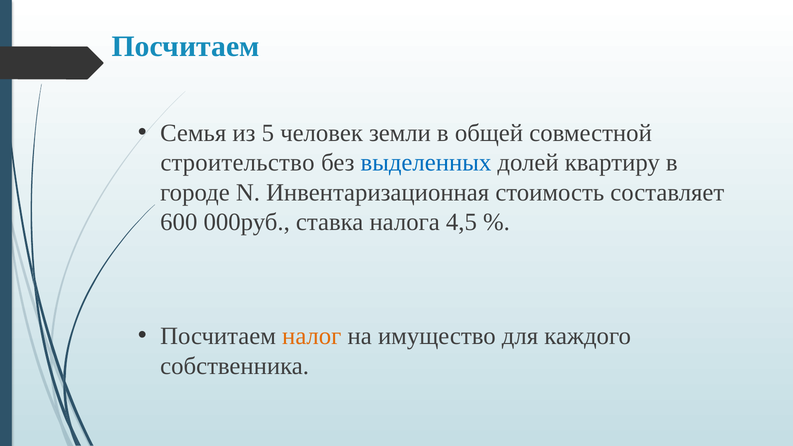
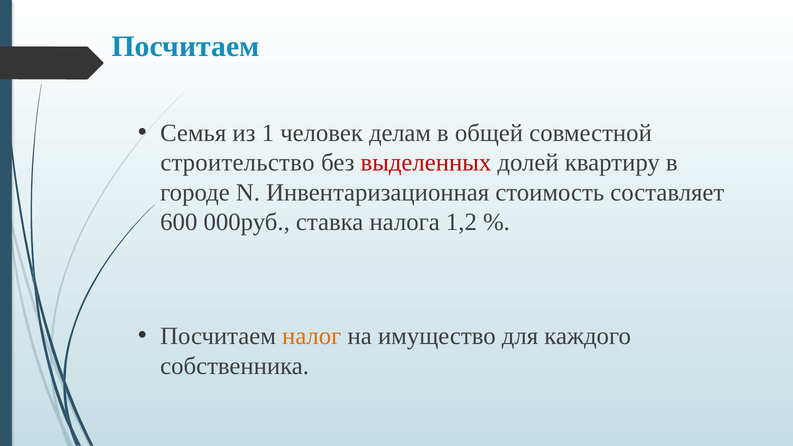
5: 5 -> 1
земли: земли -> делам
выделенных colour: blue -> red
4,5: 4,5 -> 1,2
